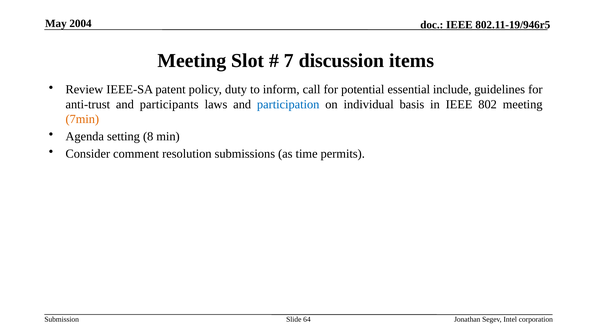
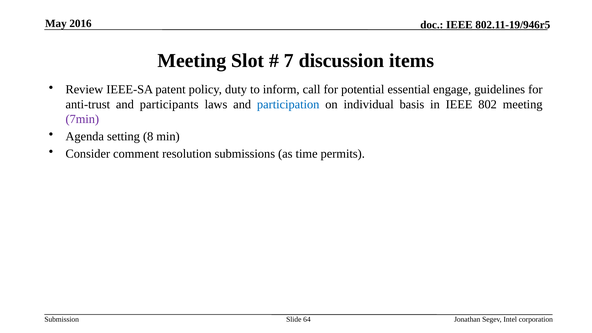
2004: 2004 -> 2016
include: include -> engage
7min colour: orange -> purple
